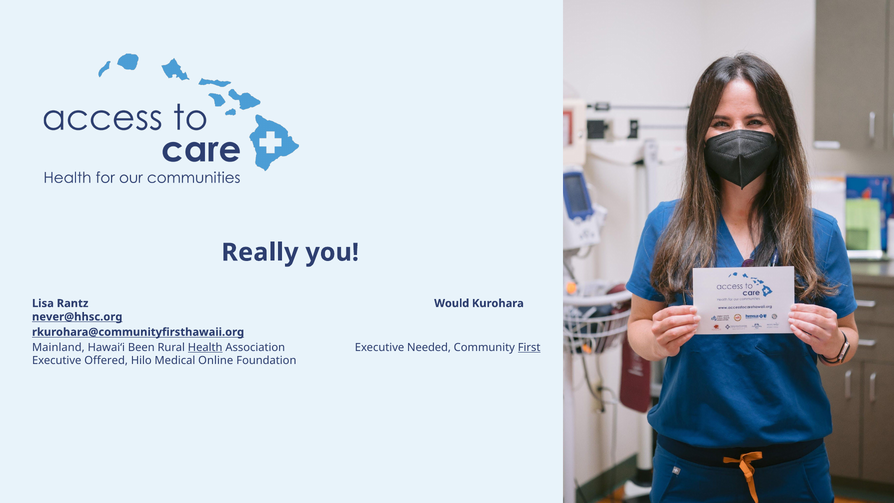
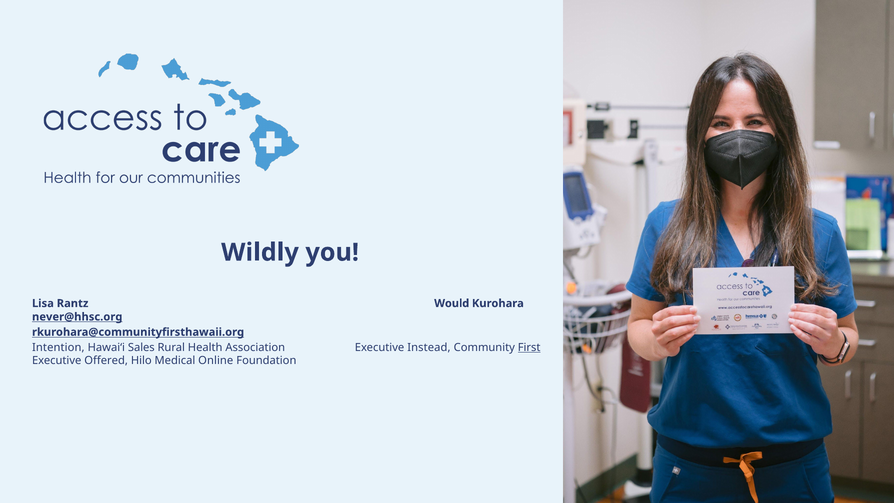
Really: Really -> Wildly
Mainland: Mainland -> Intention
Been: Been -> Sales
Health underline: present -> none
Needed: Needed -> Instead
